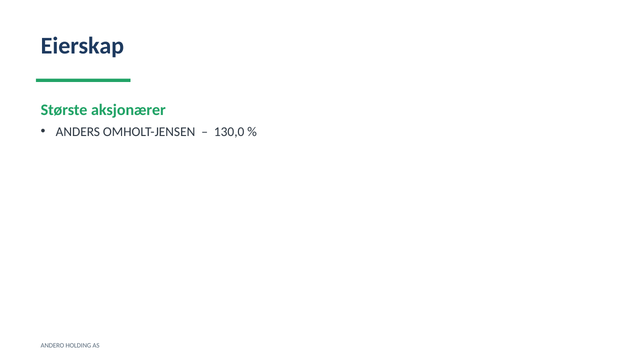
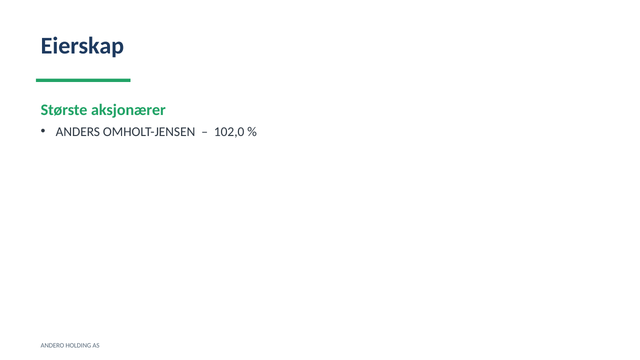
130,0: 130,0 -> 102,0
